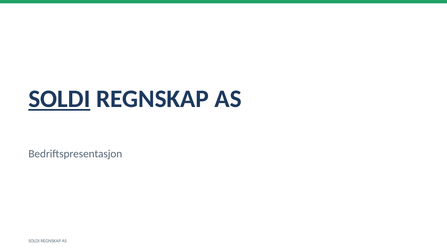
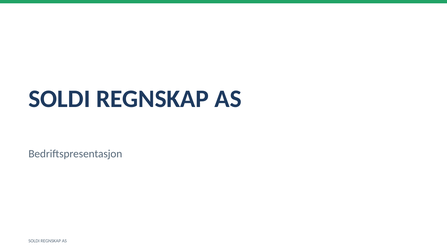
SOLDI at (59, 99) underline: present -> none
